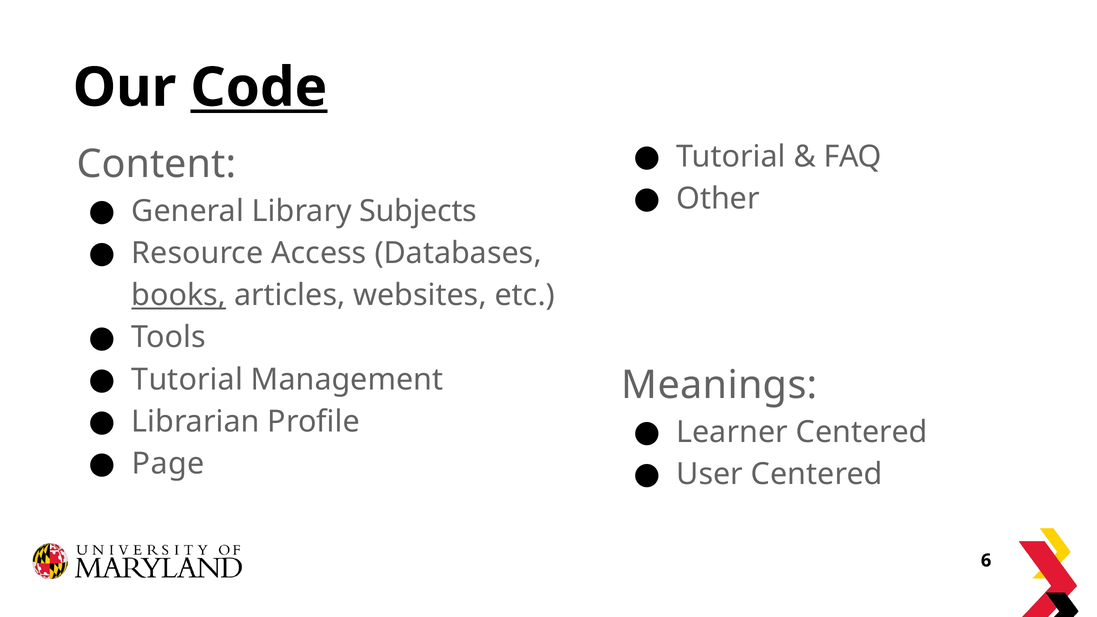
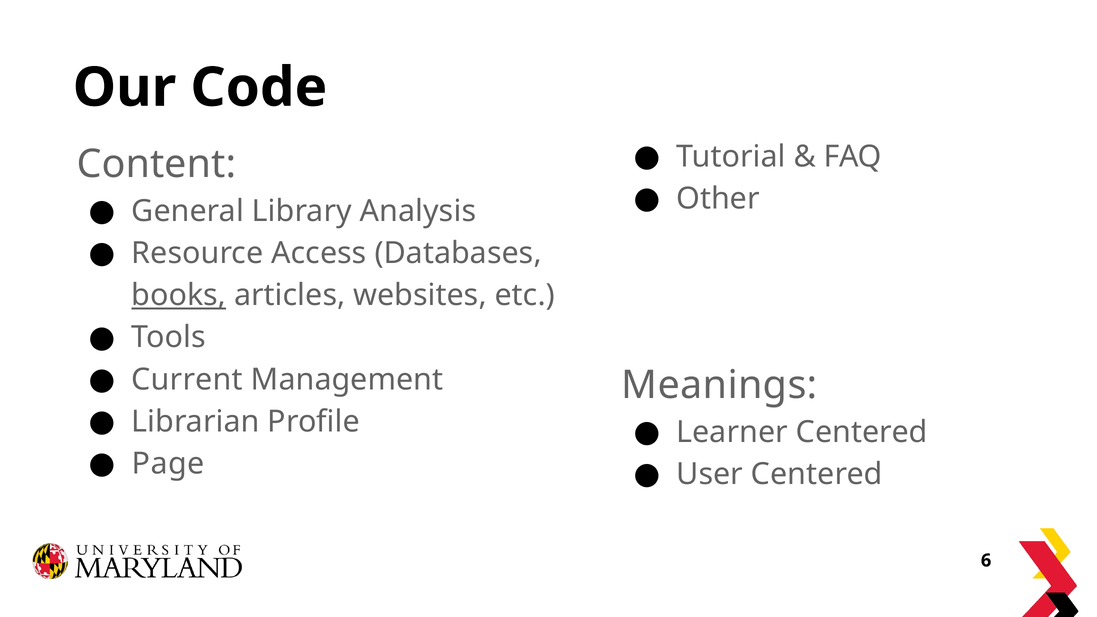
Code underline: present -> none
Subjects: Subjects -> Analysis
Tutorial at (187, 380): Tutorial -> Current
